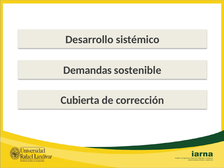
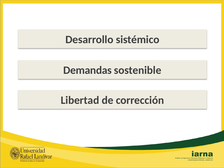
Cubierta: Cubierta -> Libertad
